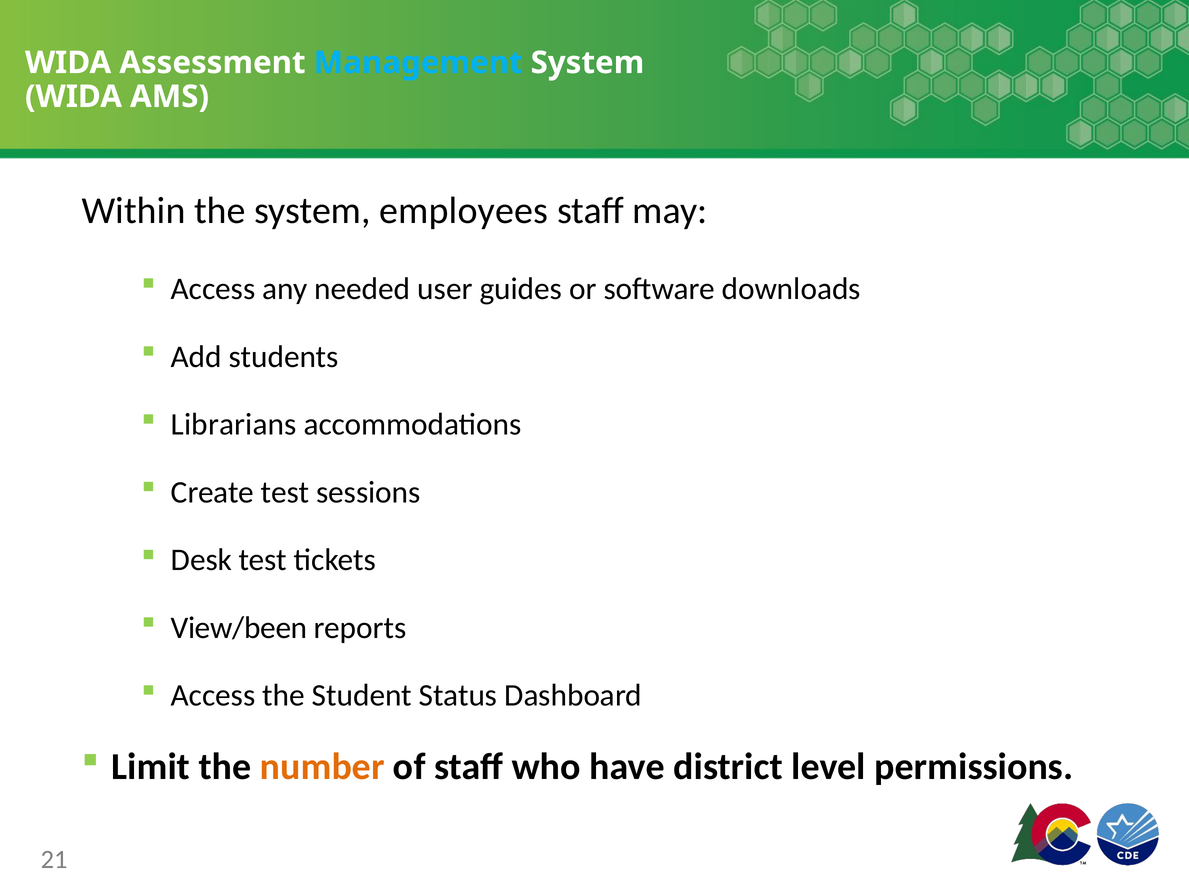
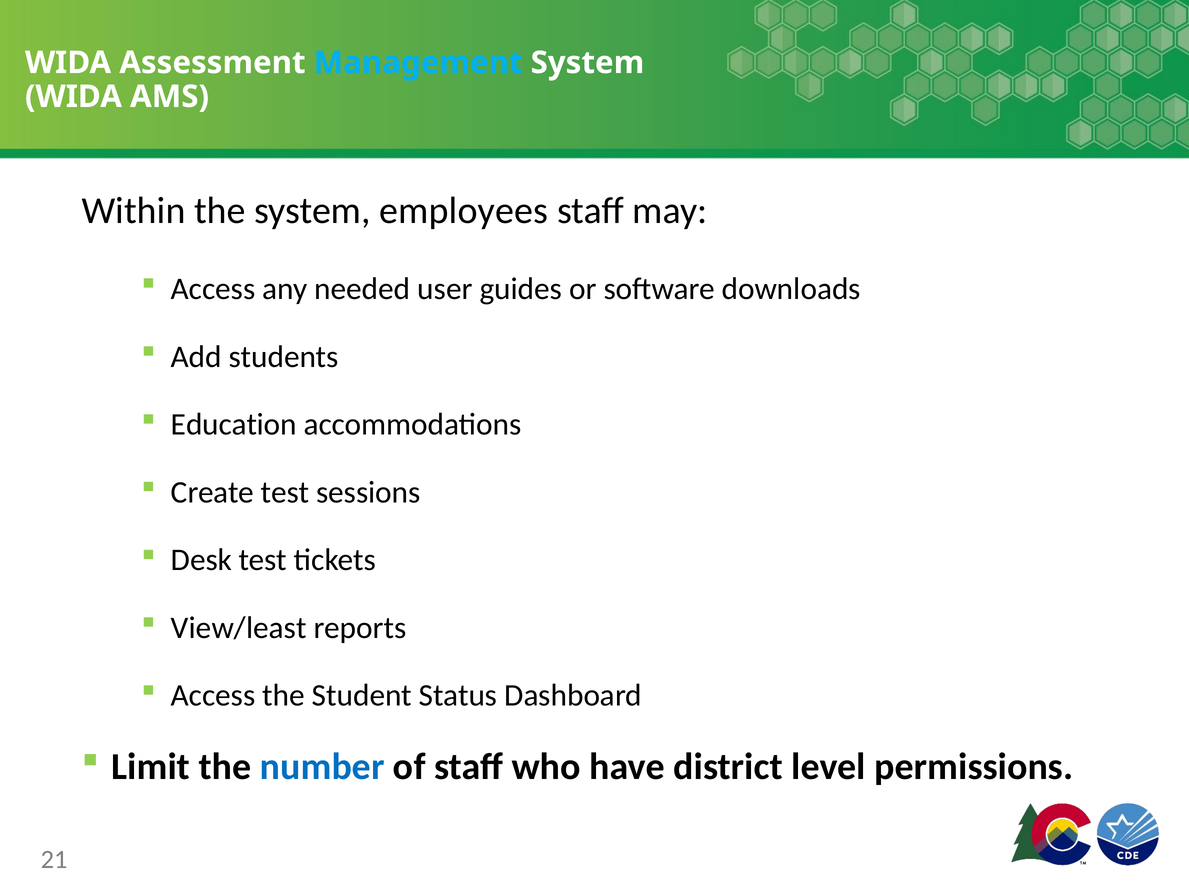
Librarians: Librarians -> Education
View/been: View/been -> View/least
number colour: orange -> blue
